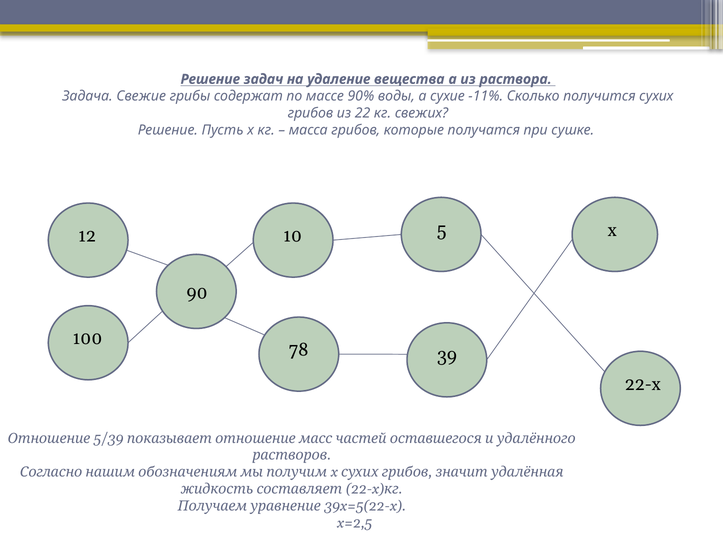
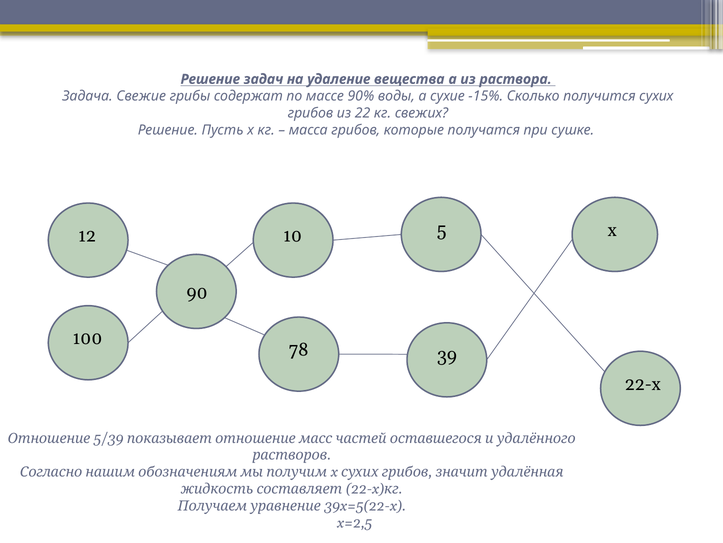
-11%: -11% -> -15%
